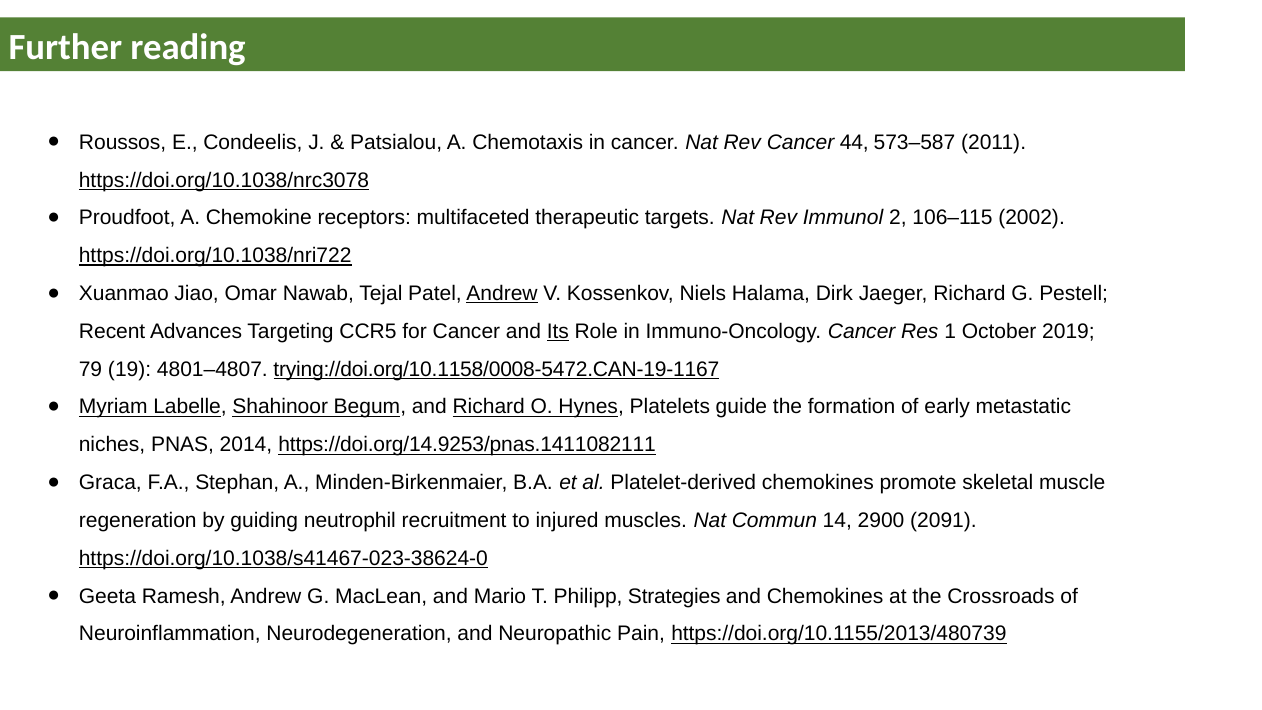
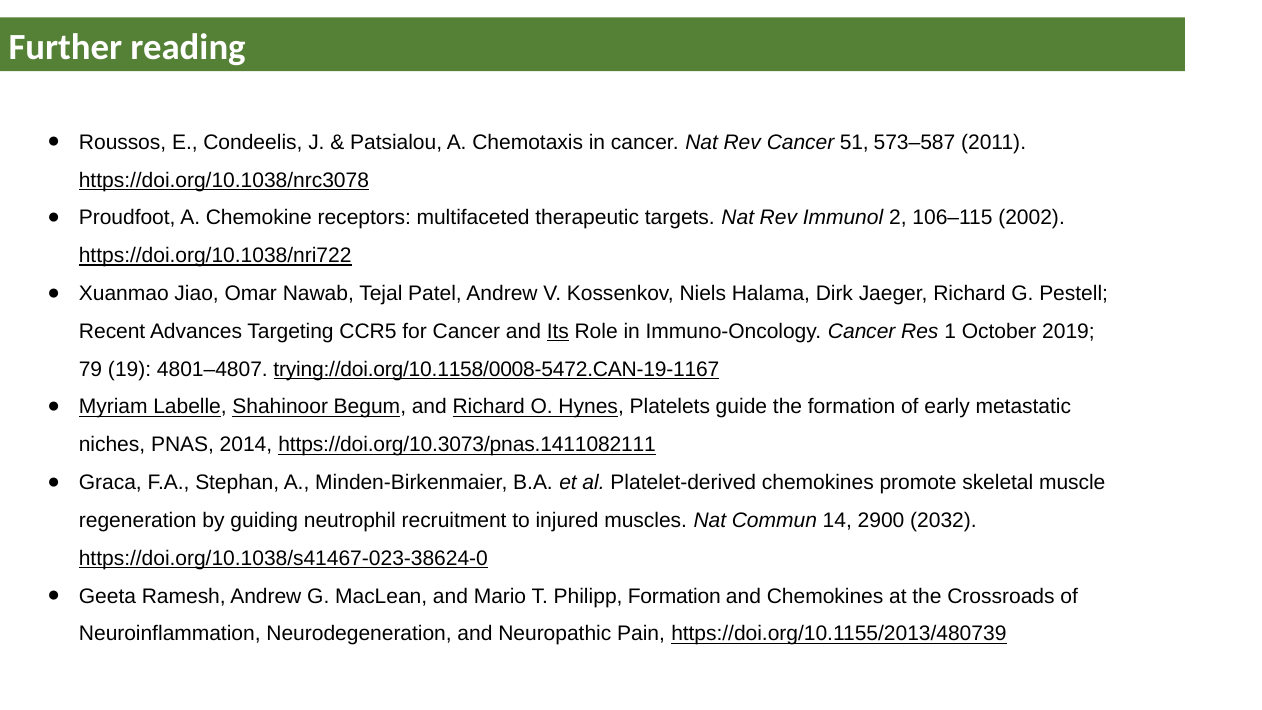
44: 44 -> 51
Andrew at (502, 294) underline: present -> none
https://doi.org/14.9253/pnas.1411082111: https://doi.org/14.9253/pnas.1411082111 -> https://doi.org/10.3073/pnas.1411082111
2091: 2091 -> 2032
Philipp Strategies: Strategies -> Formation
